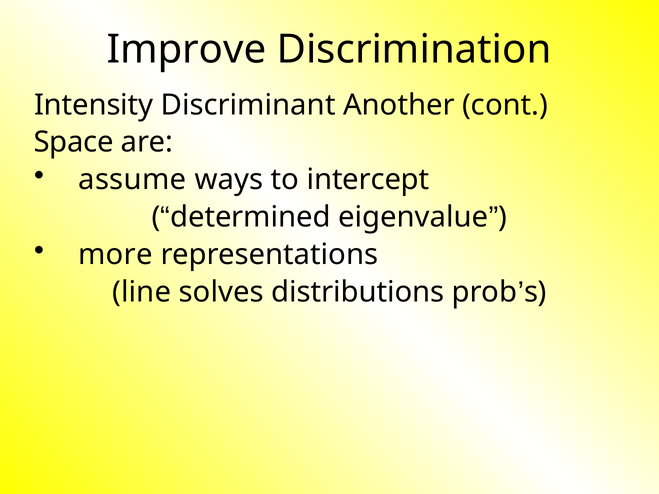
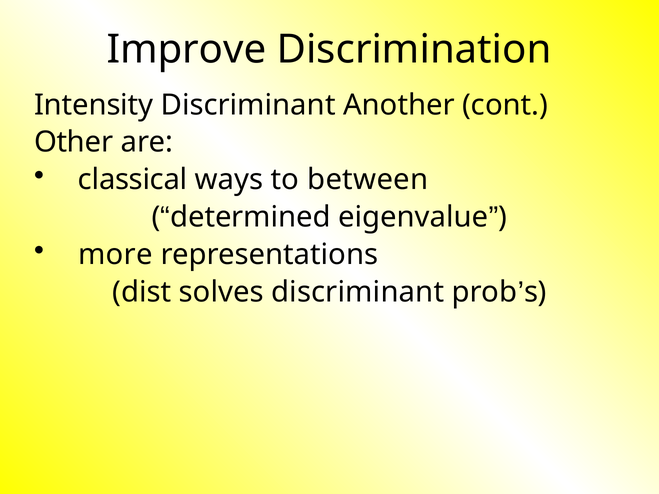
Space: Space -> Other
assume: assume -> classical
intercept: intercept -> between
line: line -> dist
solves distributions: distributions -> discriminant
